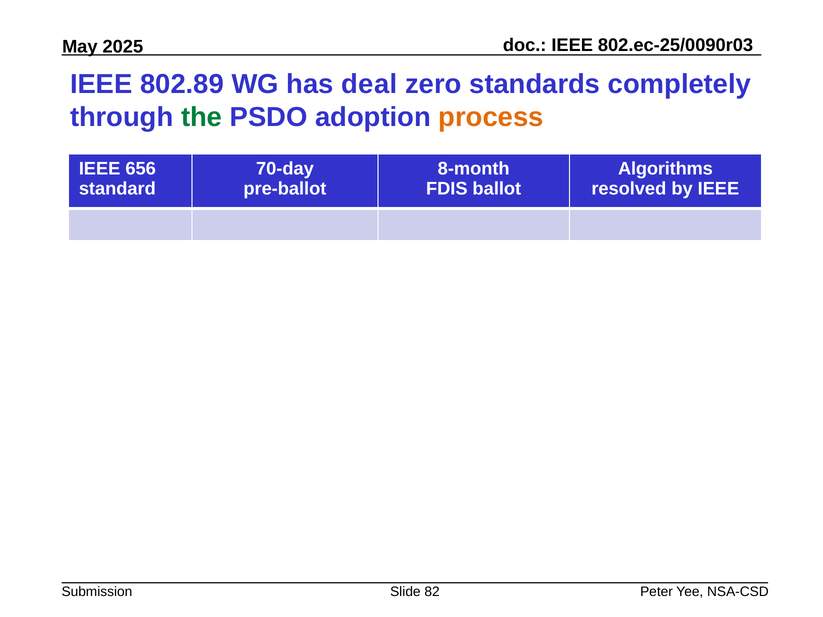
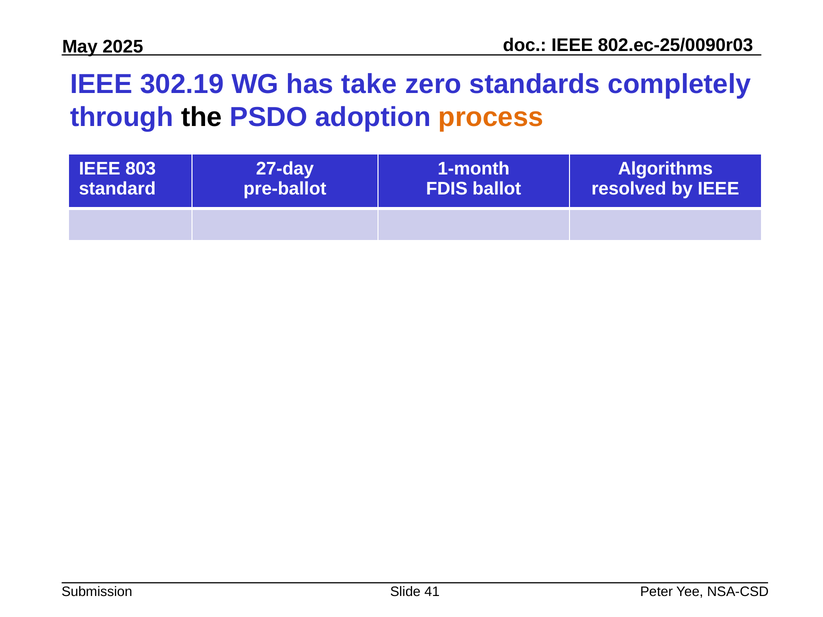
802.89: 802.89 -> 302.19
deal: deal -> take
the colour: green -> black
656: 656 -> 803
70-day: 70-day -> 27-day
8-month: 8-month -> 1-month
82: 82 -> 41
